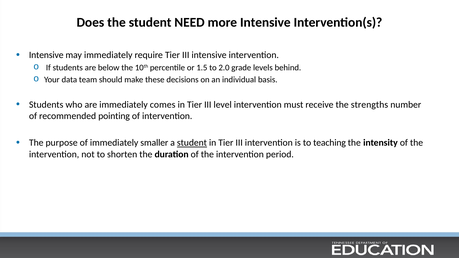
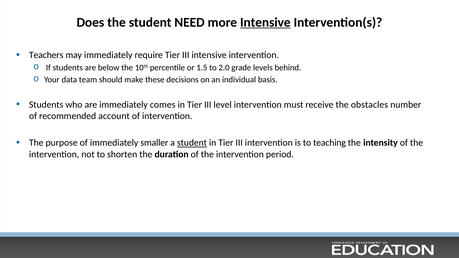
Intensive at (265, 22) underline: none -> present
Intensive at (46, 55): Intensive -> Teachers
strengths: strengths -> obstacles
pointing: pointing -> account
